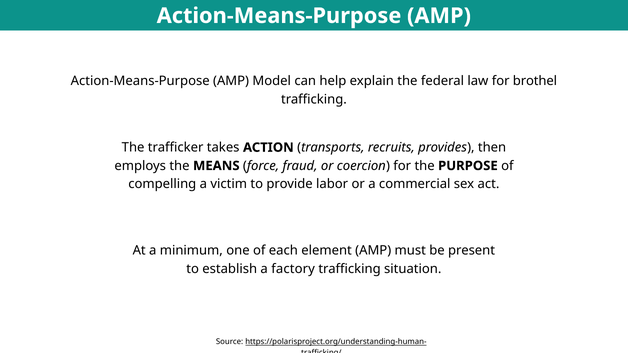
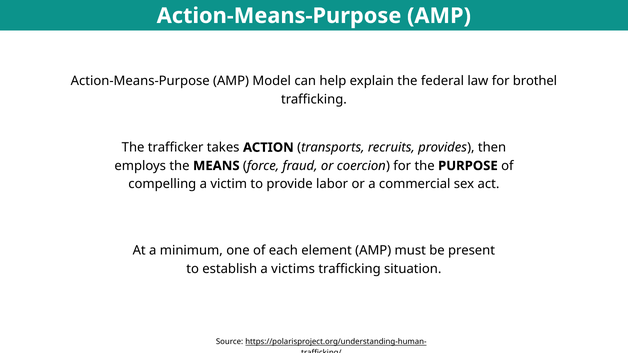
factory: factory -> victims
